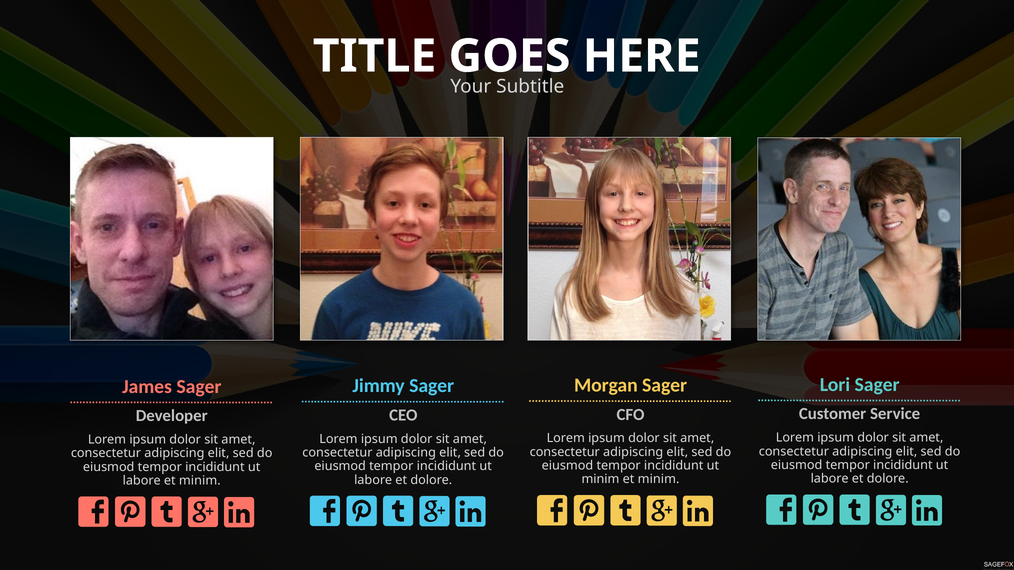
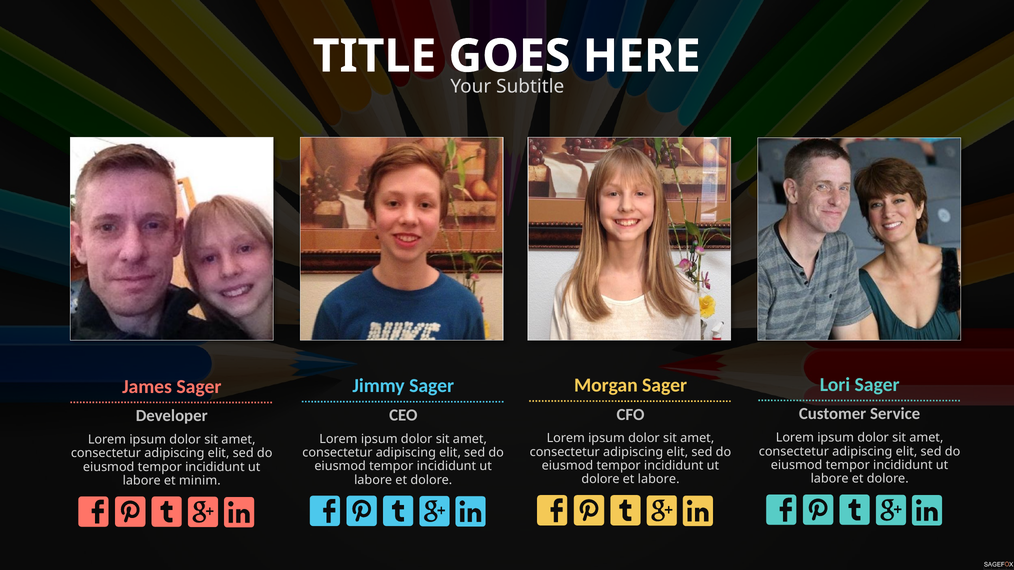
minim at (600, 480): minim -> dolore
minim at (659, 480): minim -> labore
